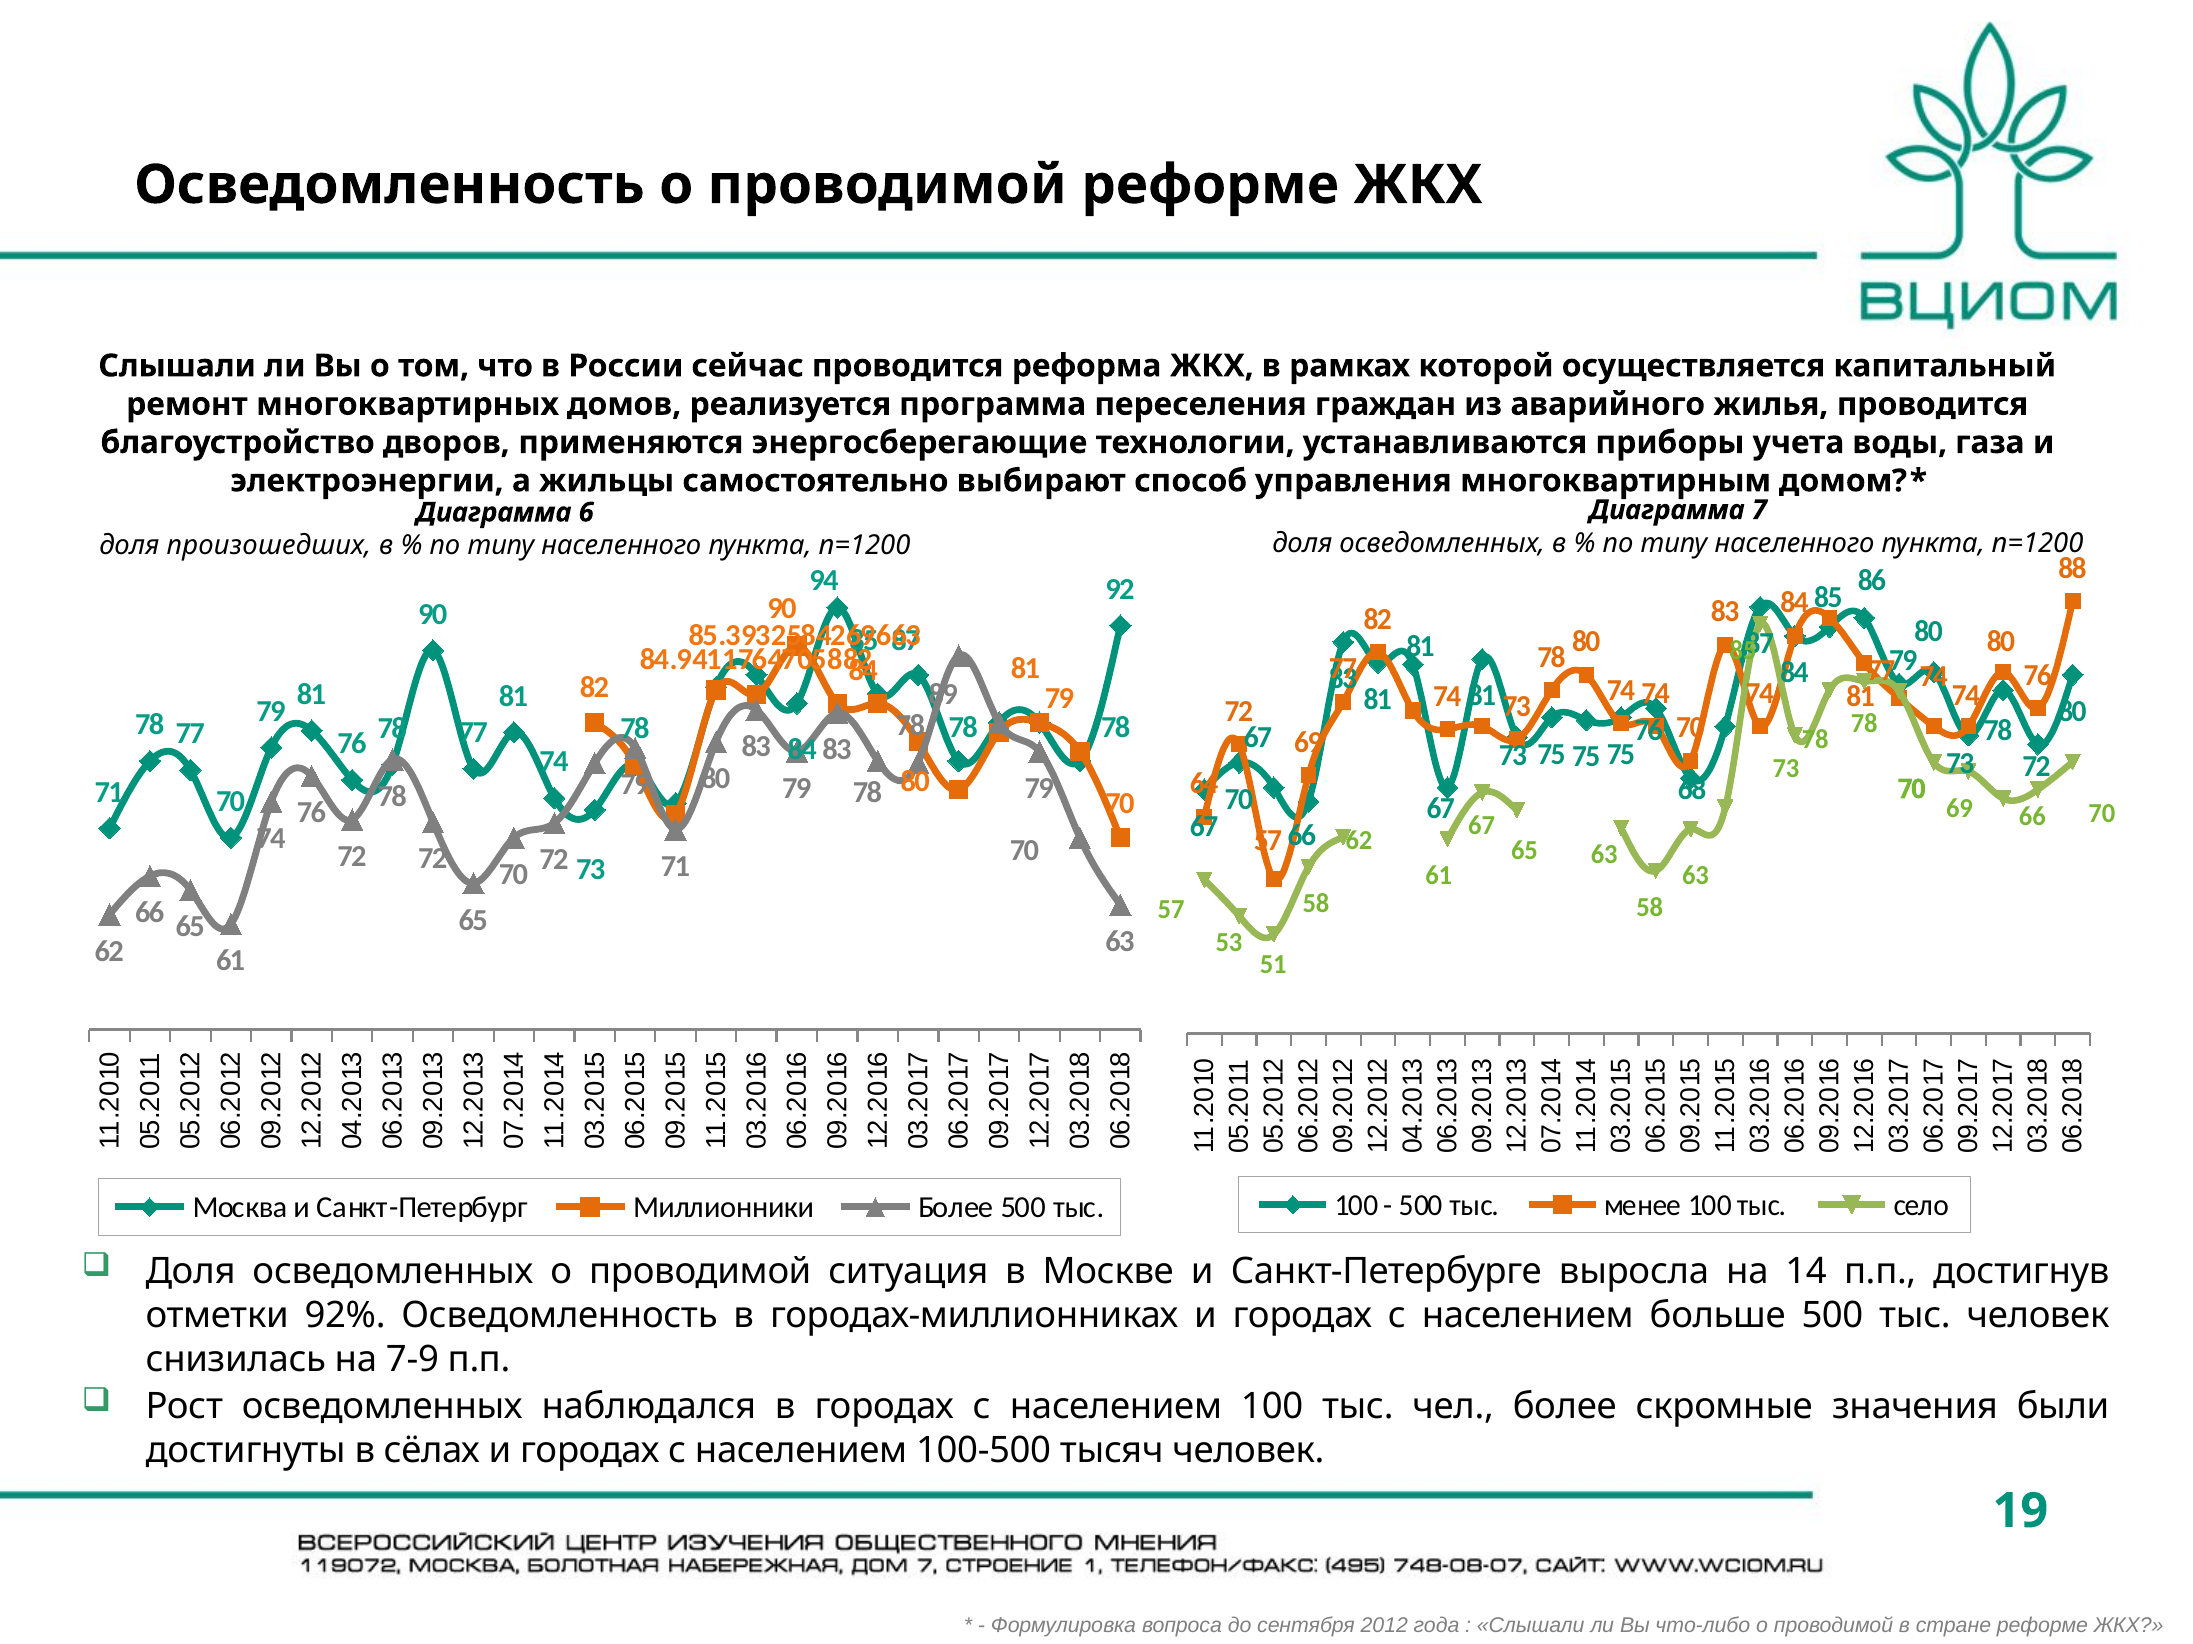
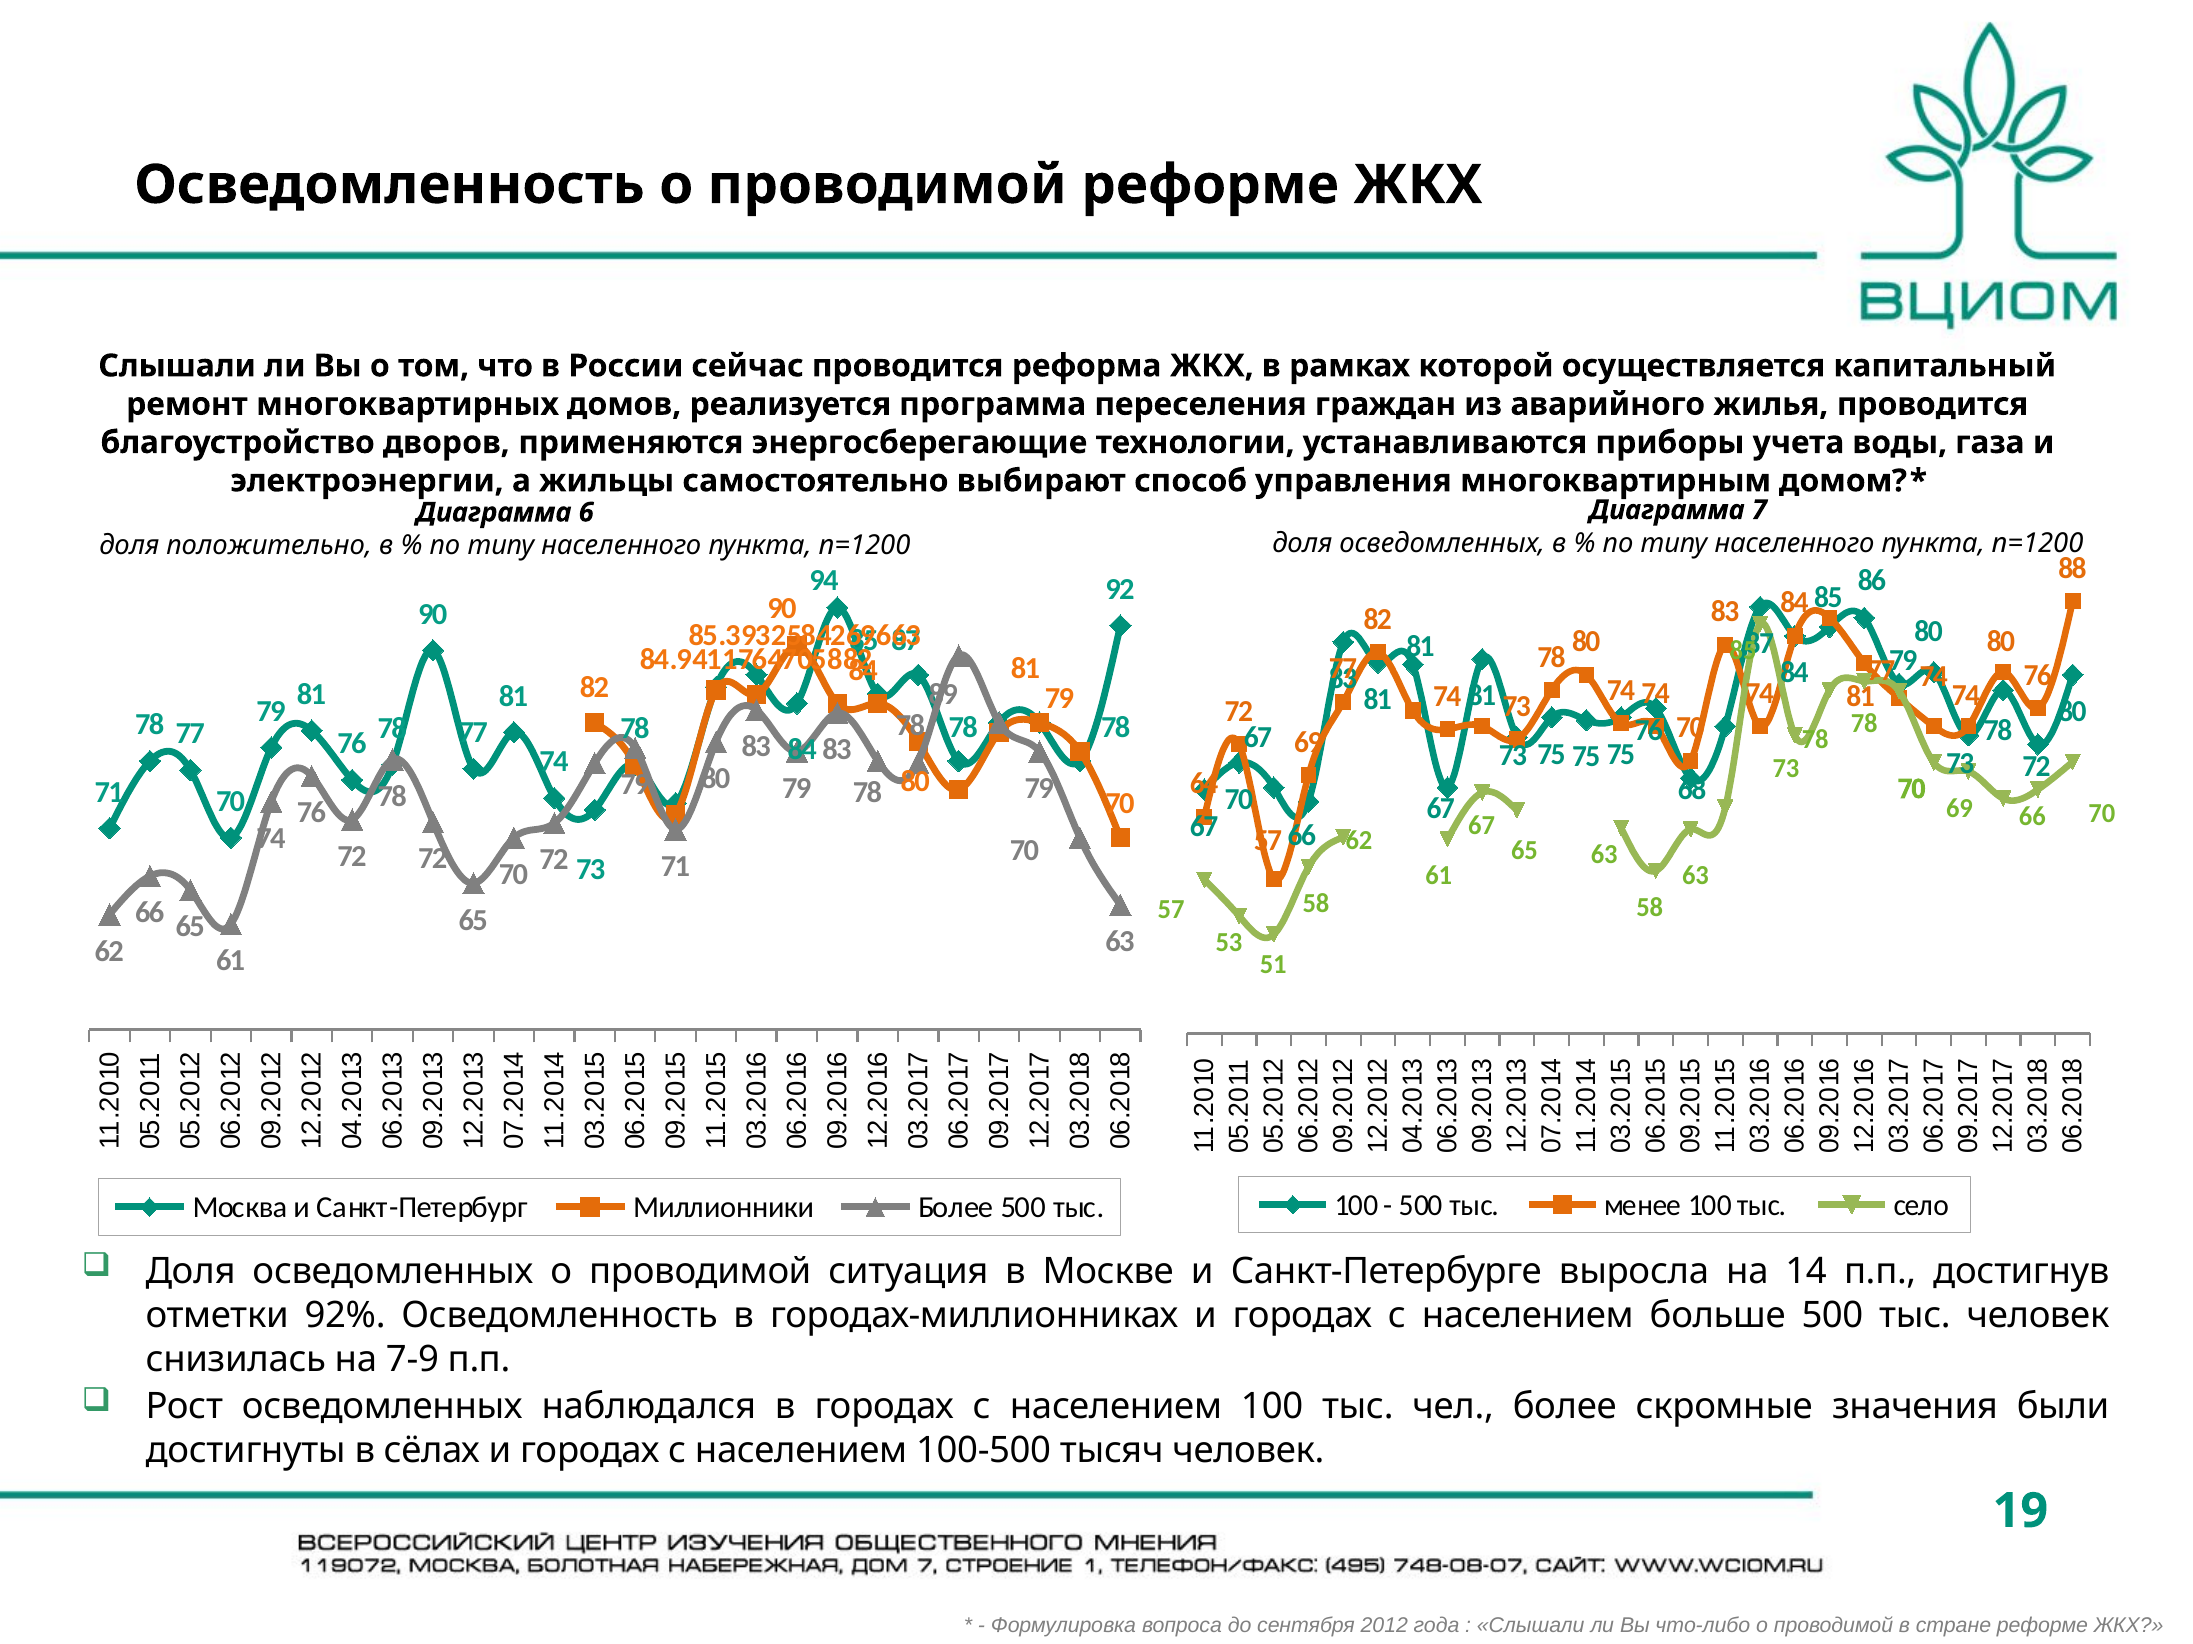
произошедших: произошедших -> положительно
